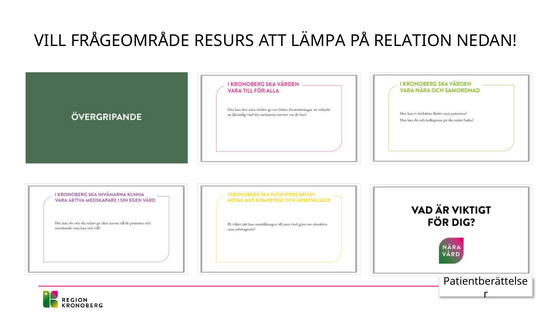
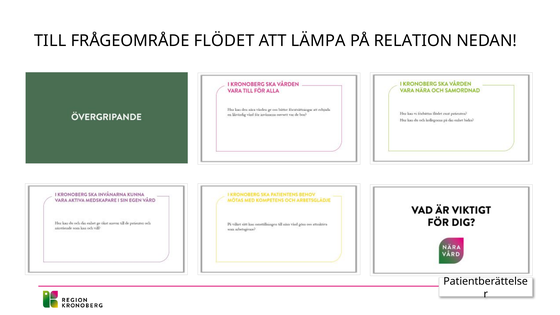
VILL: VILL -> TILL
RESURS: RESURS -> FLÖDET
